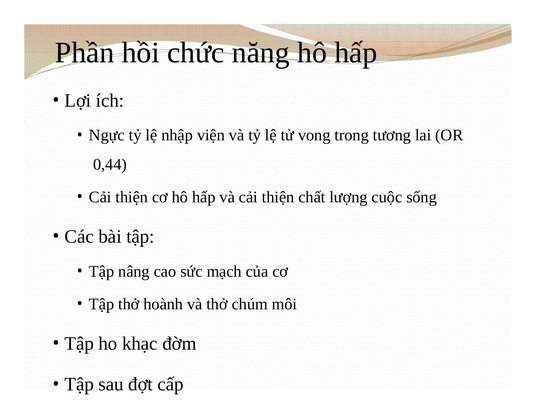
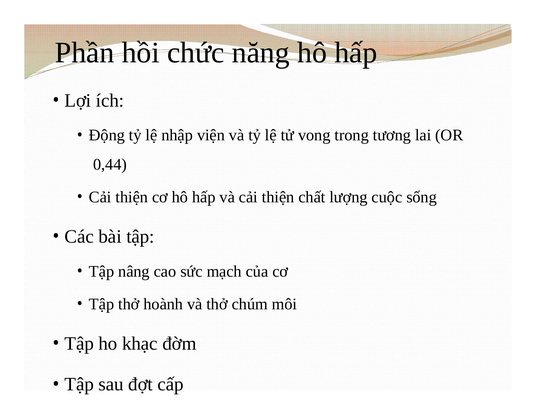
Ngực: Ngực -> Động
